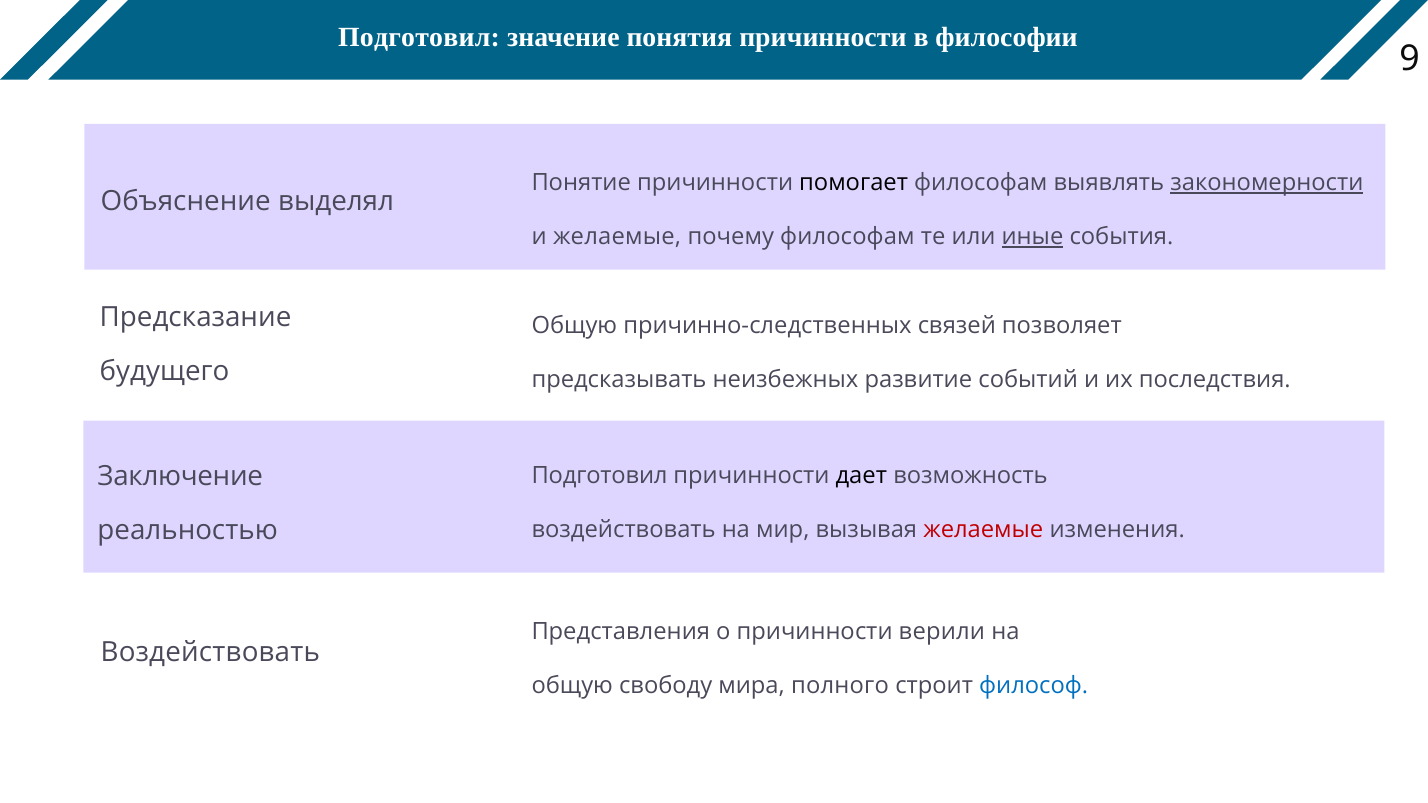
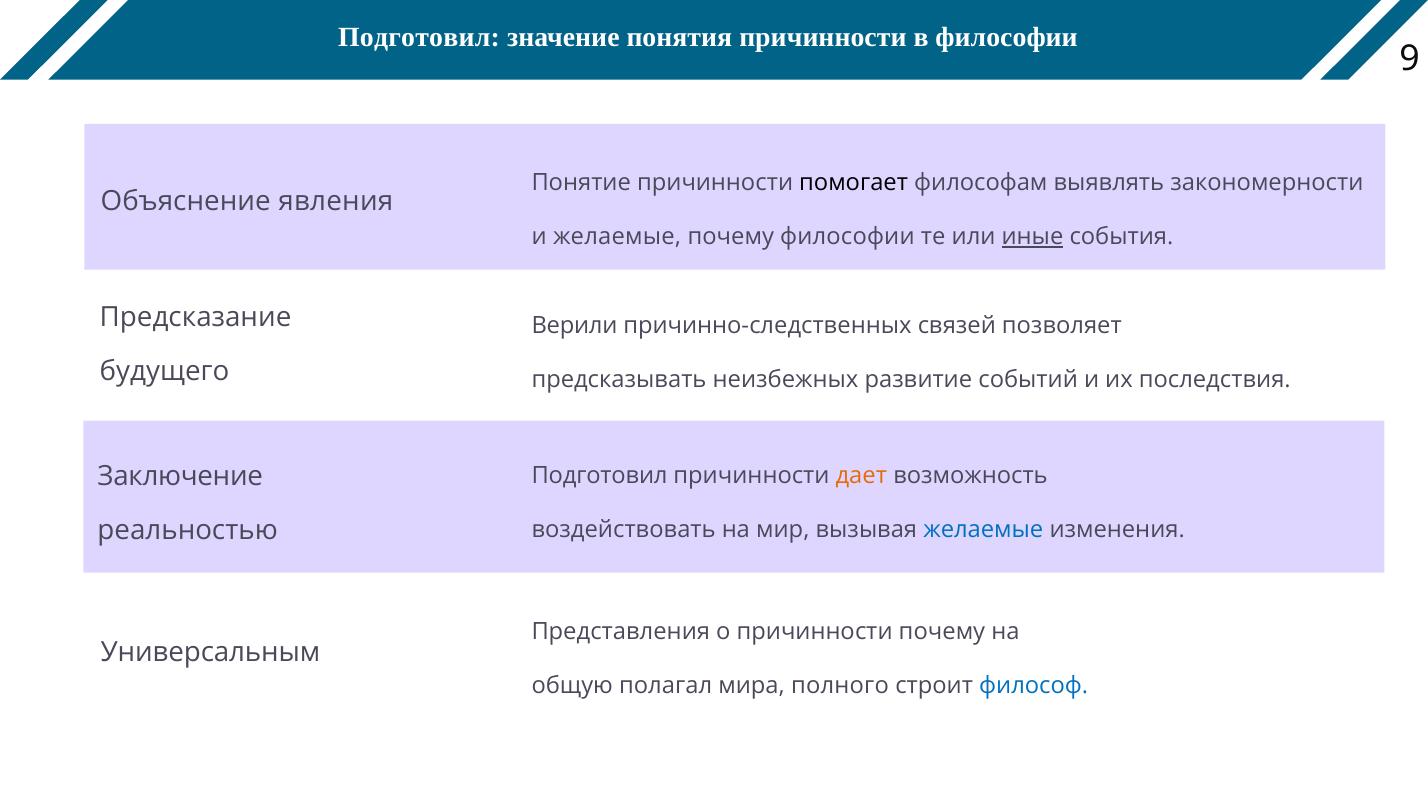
закономерности underline: present -> none
выделял: выделял -> явления
почему философам: философам -> философии
Общую at (574, 325): Общую -> Верили
дает colour: black -> orange
желаемые at (983, 530) colour: red -> blue
причинности верили: верили -> почему
Воздействовать at (210, 653): Воздействовать -> Универсальным
свободу: свободу -> полагал
